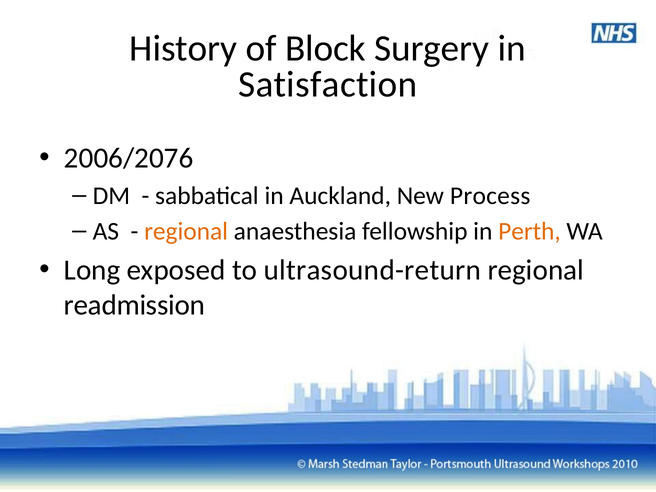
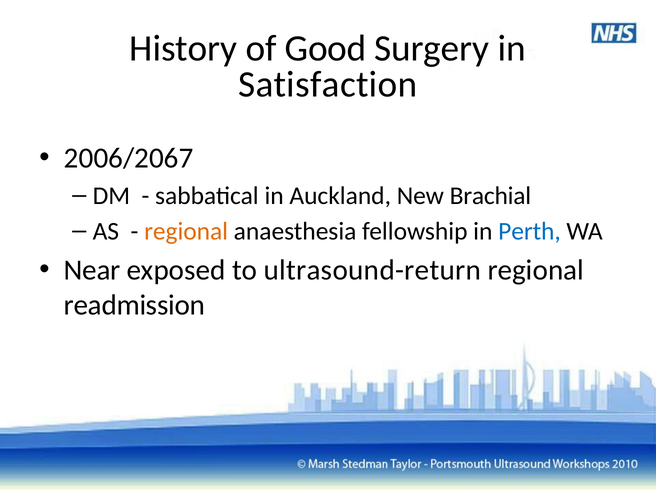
Block: Block -> Good
2006/2076: 2006/2076 -> 2006/2067
Process: Process -> Brachial
Perth colour: orange -> blue
Long: Long -> Near
